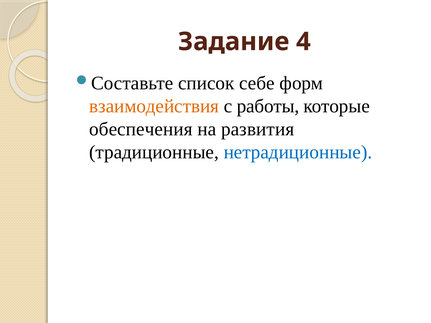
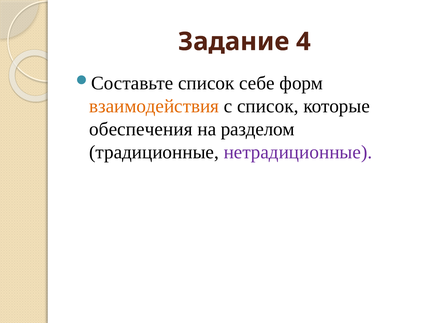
с работы: работы -> список
развития: развития -> разделом
нетрадиционные colour: blue -> purple
